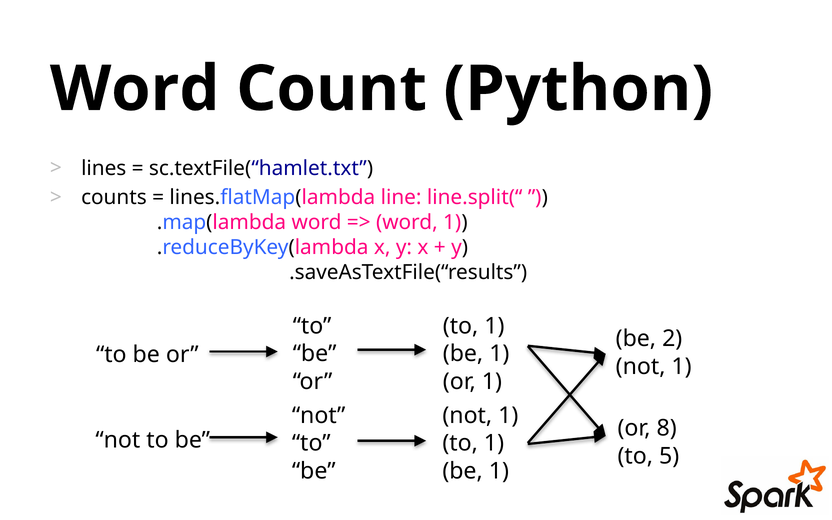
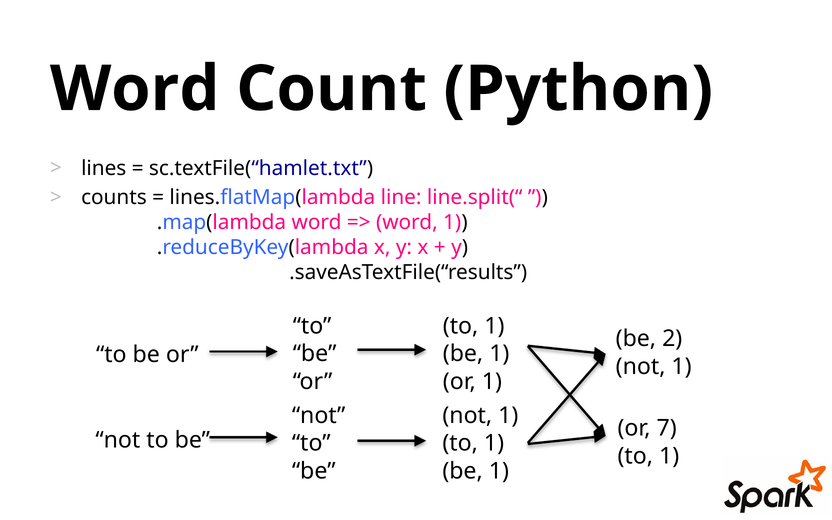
8: 8 -> 7
5 at (669, 456): 5 -> 1
